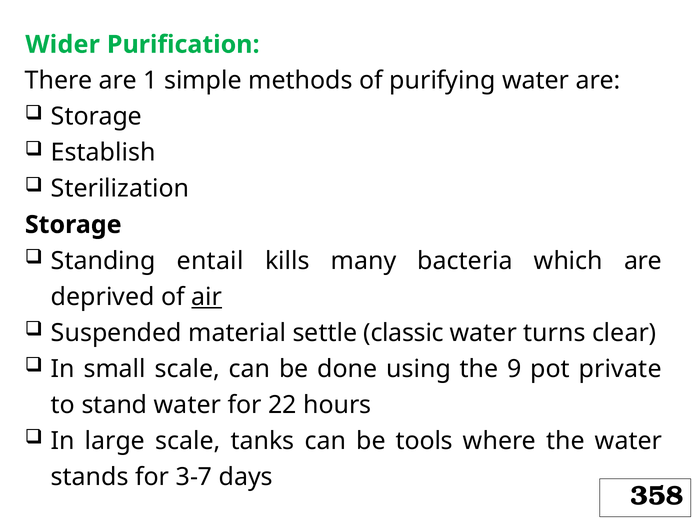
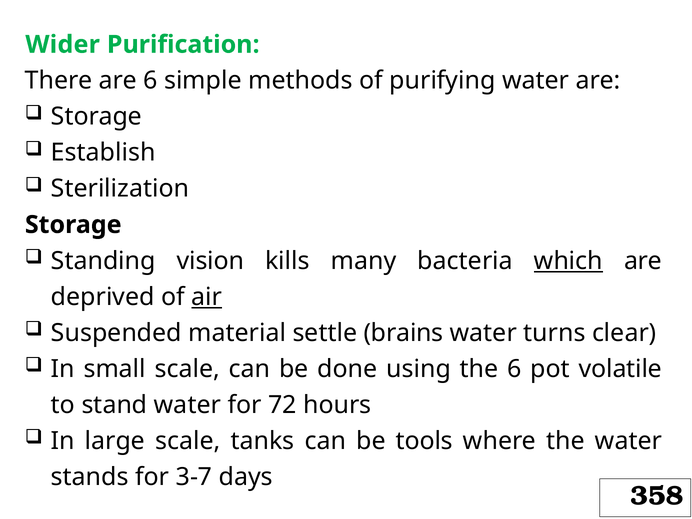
are 1: 1 -> 6
entail: entail -> vision
which underline: none -> present
classic: classic -> brains
the 9: 9 -> 6
private: private -> volatile
22: 22 -> 72
